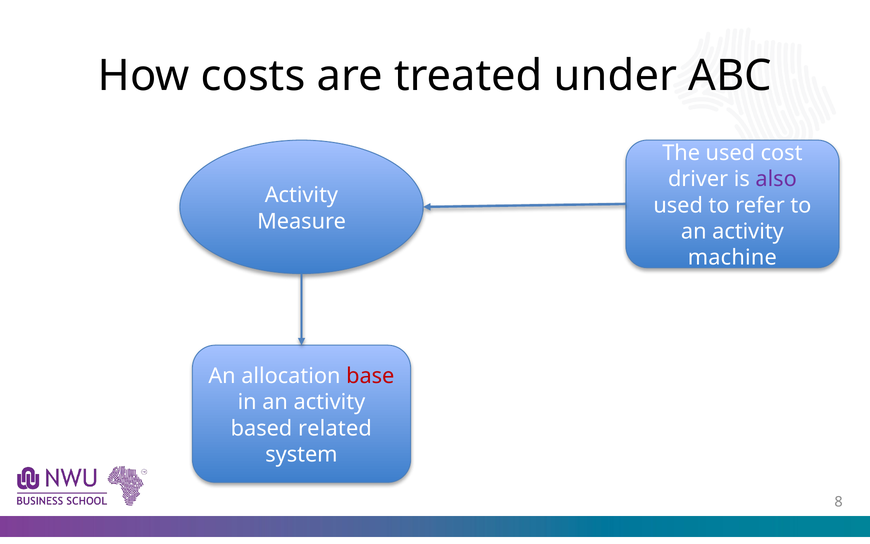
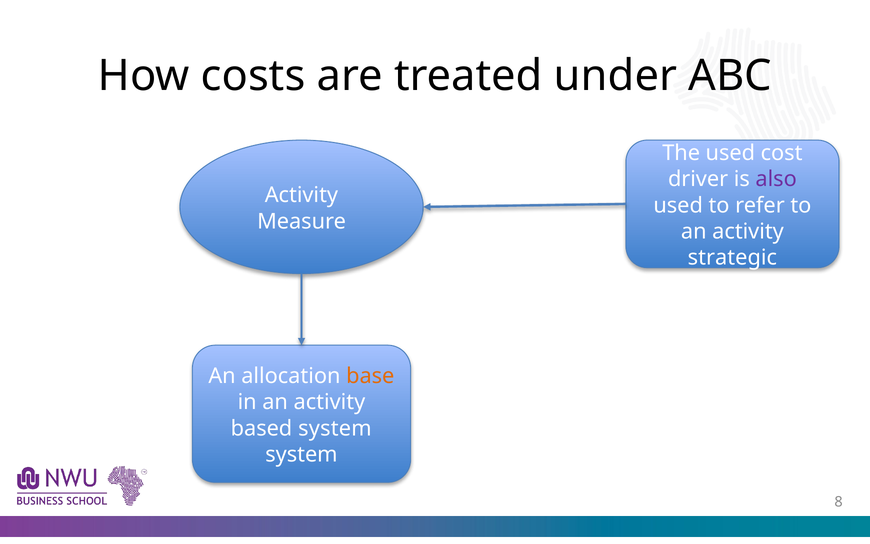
machine: machine -> strategic
base colour: red -> orange
based related: related -> system
